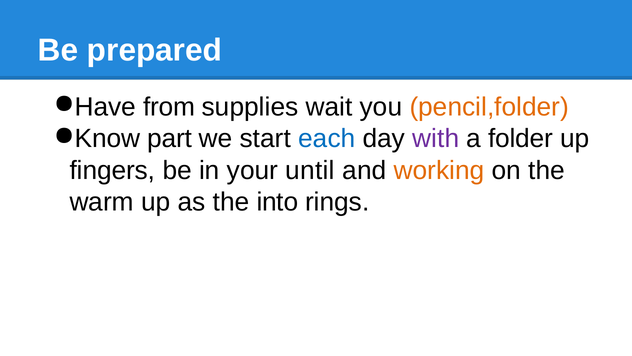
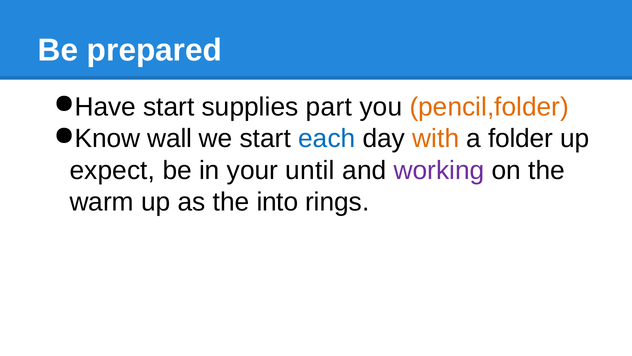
from at (169, 107): from -> start
wait: wait -> part
part: part -> wall
with colour: purple -> orange
fingers: fingers -> expect
working colour: orange -> purple
